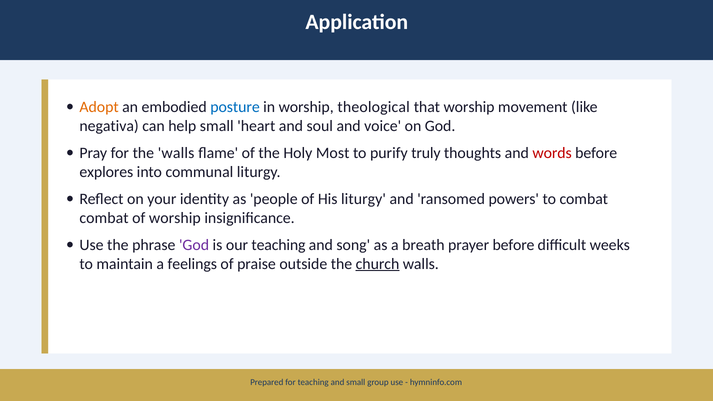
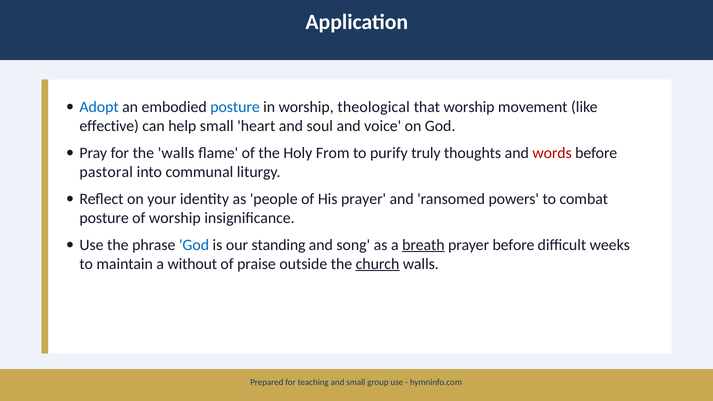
Adopt colour: orange -> blue
negativa: negativa -> effective
Most: Most -> From
explores: explores -> pastoral
His liturgy: liturgy -> prayer
combat at (104, 218): combat -> posture
God at (194, 245) colour: purple -> blue
our teaching: teaching -> standing
breath underline: none -> present
feelings: feelings -> without
